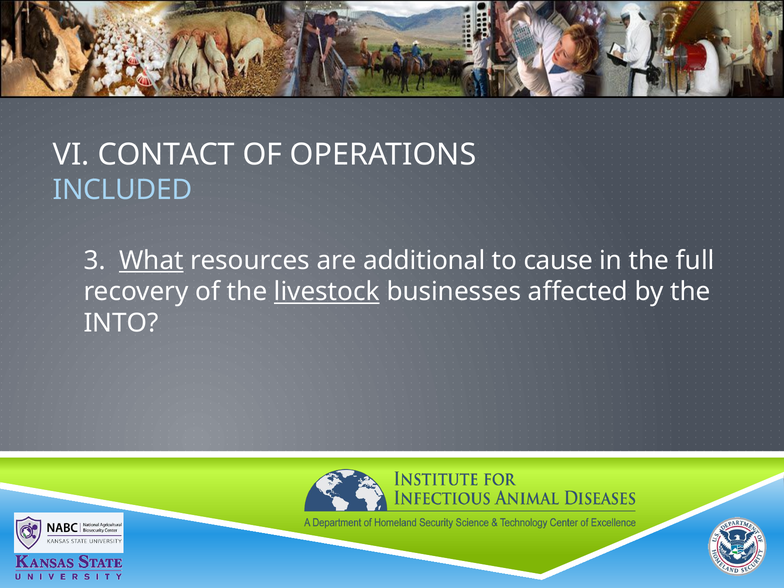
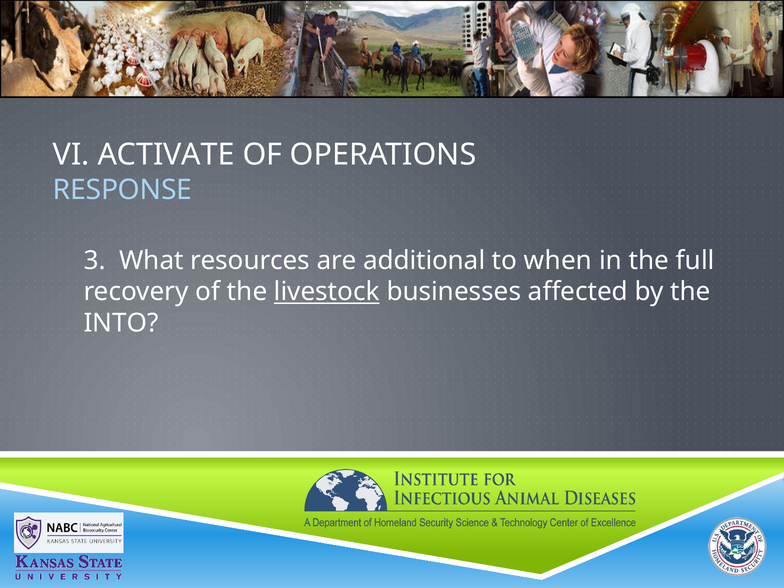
CONTACT: CONTACT -> ACTIVATE
INCLUDED: INCLUDED -> RESPONSE
What underline: present -> none
cause: cause -> when
